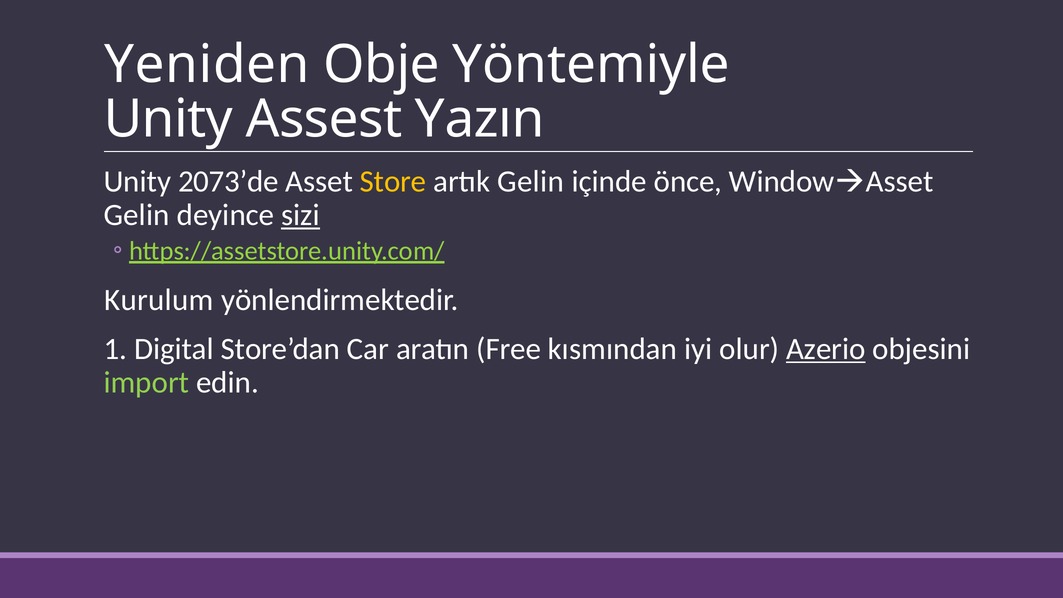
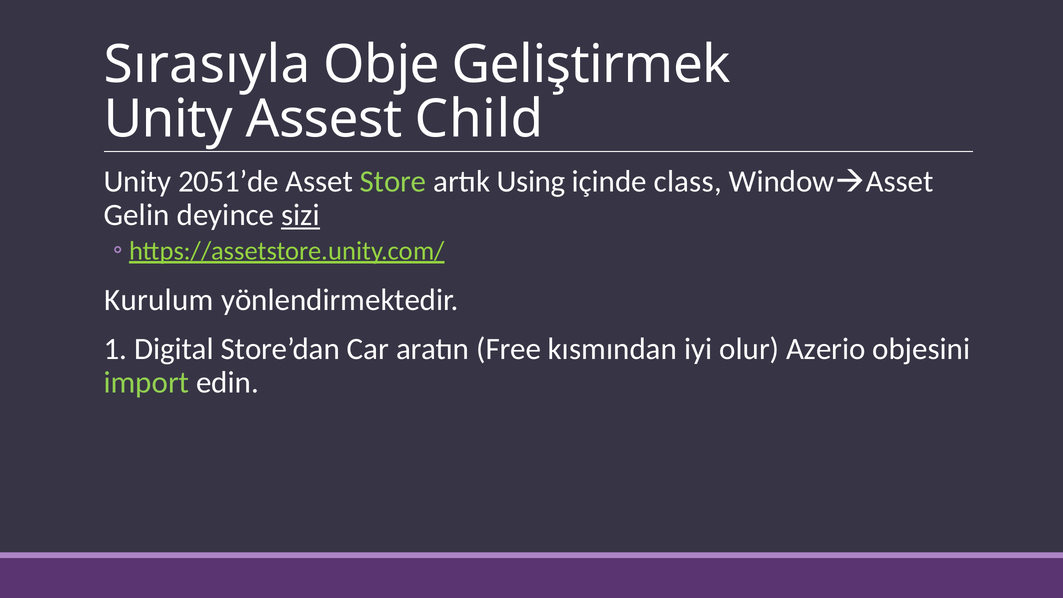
Yeniden: Yeniden -> Sırasıyla
Yöntemiyle: Yöntemiyle -> Geliştirmek
Yazın: Yazın -> Child
2073’de: 2073’de -> 2051’de
Store colour: yellow -> light green
artık Gelin: Gelin -> Using
önce: önce -> class
Azerio underline: present -> none
